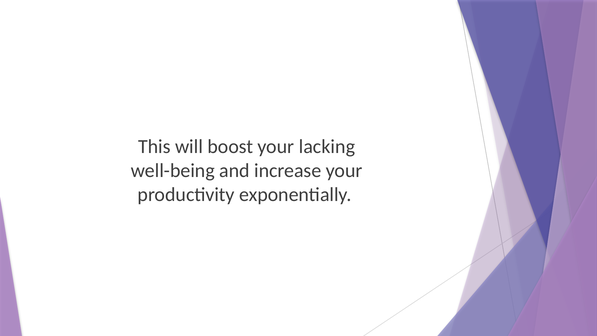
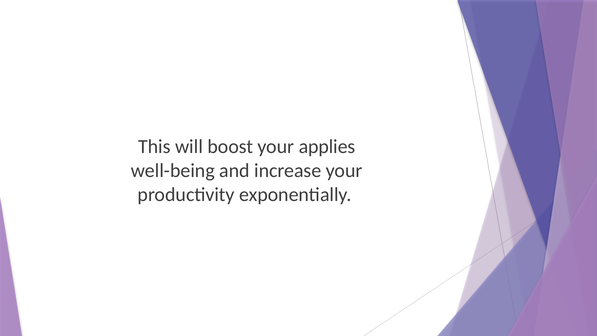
lacking: lacking -> applies
